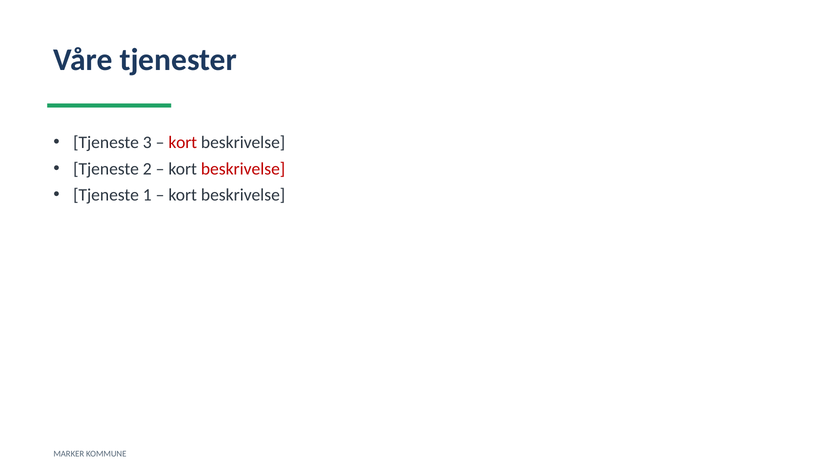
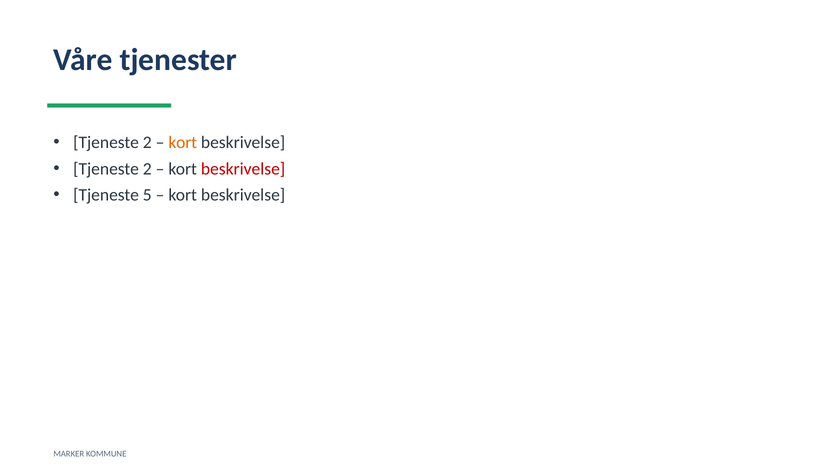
3 at (147, 142): 3 -> 2
kort at (183, 142) colour: red -> orange
1: 1 -> 5
